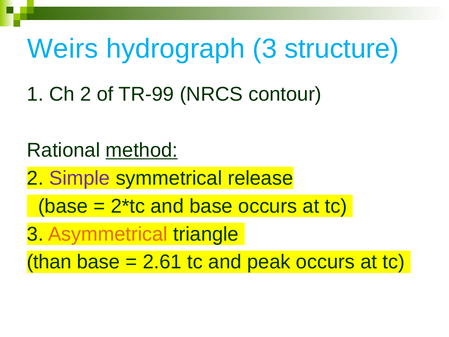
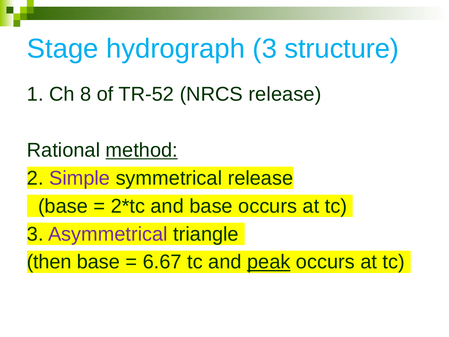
Weirs: Weirs -> Stage
Ch 2: 2 -> 8
TR-99: TR-99 -> TR-52
NRCS contour: contour -> release
Asymmetrical colour: orange -> purple
than: than -> then
2.61: 2.61 -> 6.67
peak underline: none -> present
